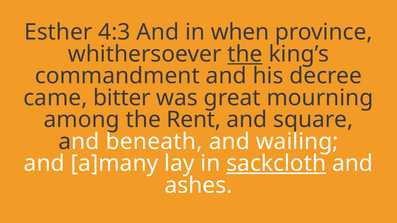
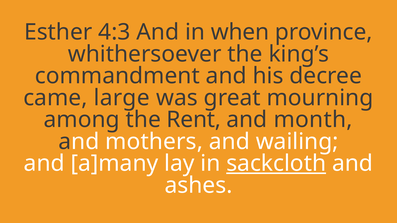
the at (245, 54) underline: present -> none
bitter: bitter -> large
square: square -> month
beneath: beneath -> mothers
